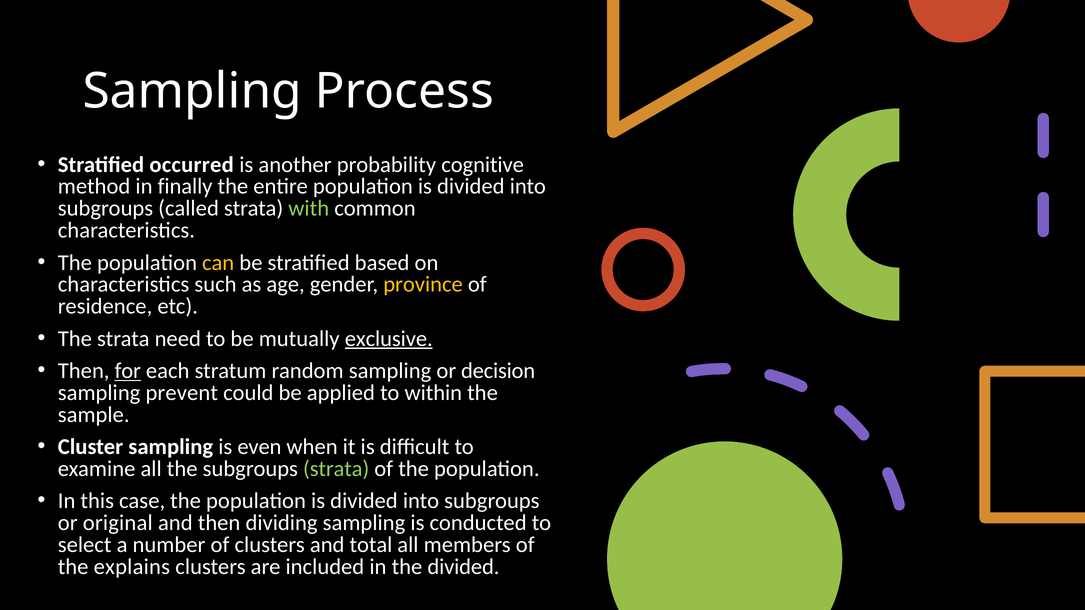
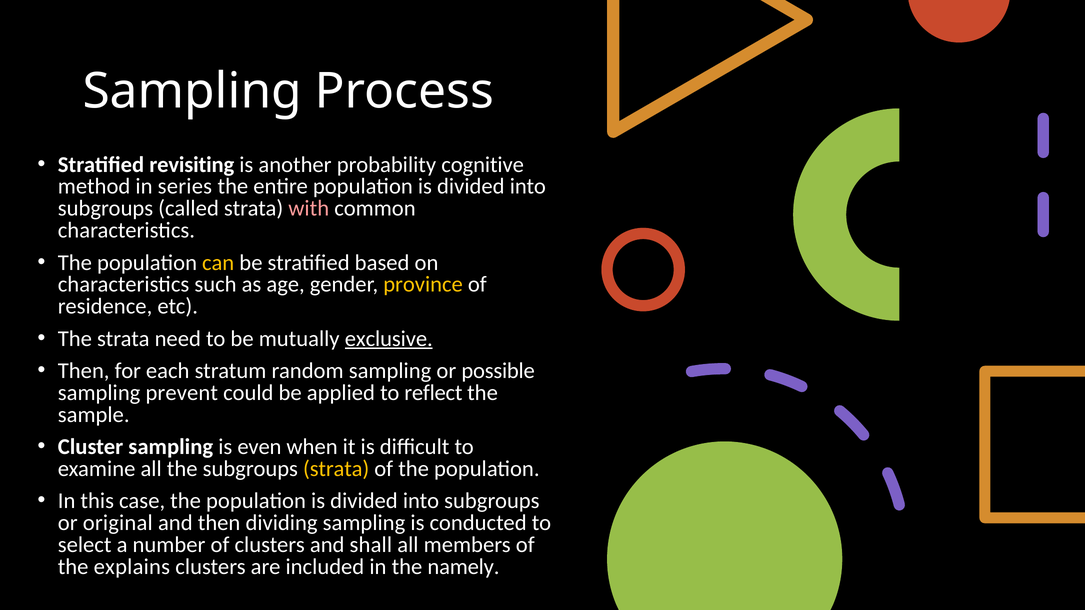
occurred: occurred -> revisiting
finally: finally -> series
with colour: light green -> pink
for underline: present -> none
decision: decision -> possible
within: within -> reflect
strata at (336, 469) colour: light green -> yellow
total: total -> shall
the divided: divided -> namely
